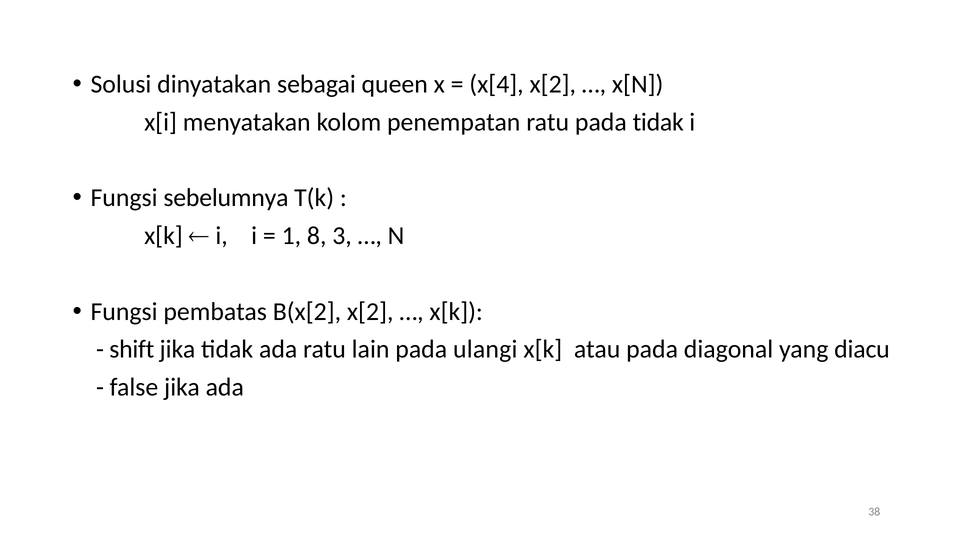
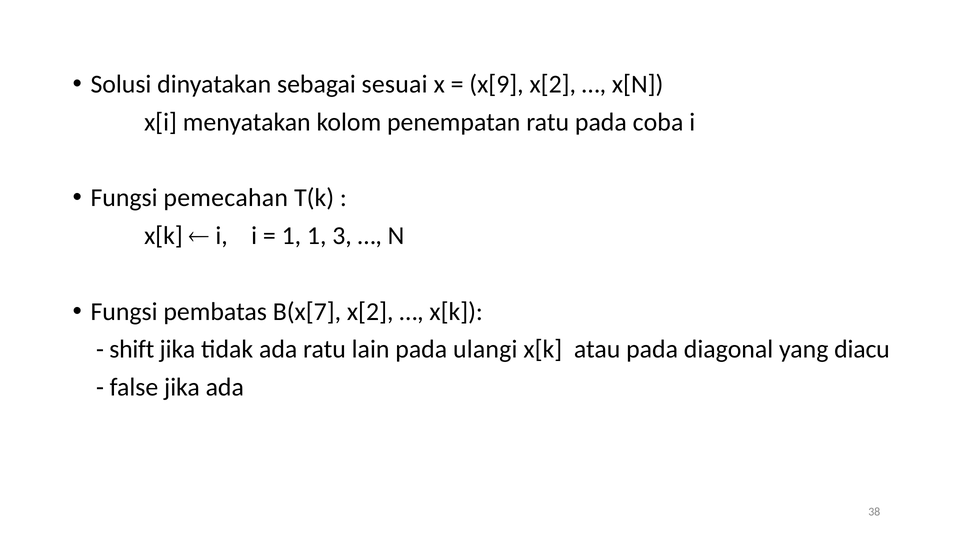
queen: queen -> sesuai
x[4: x[4 -> x[9
pada tidak: tidak -> coba
sebelumnya: sebelumnya -> pemecahan
1 8: 8 -> 1
B(x[2: B(x[2 -> B(x[7
